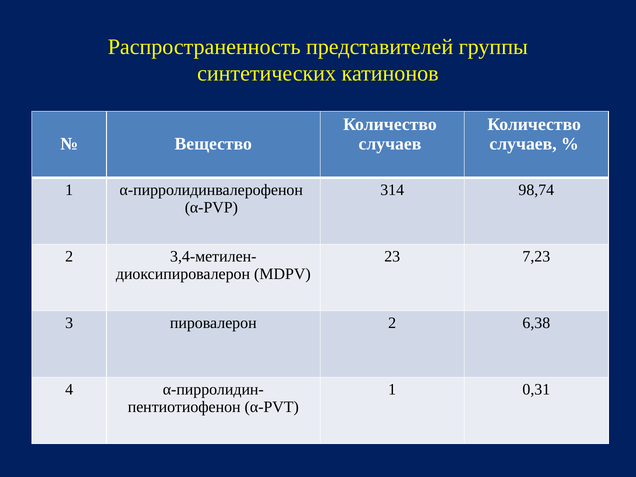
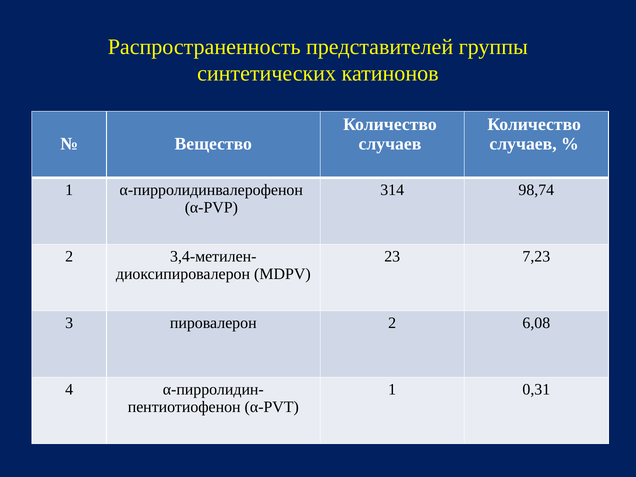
6,38: 6,38 -> 6,08
